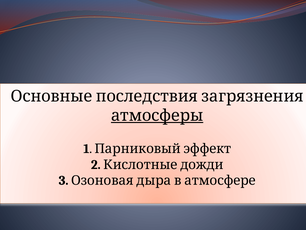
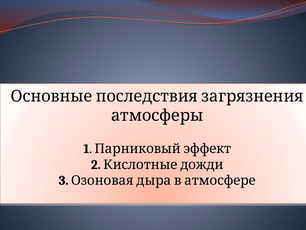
атмосферы underline: present -> none
